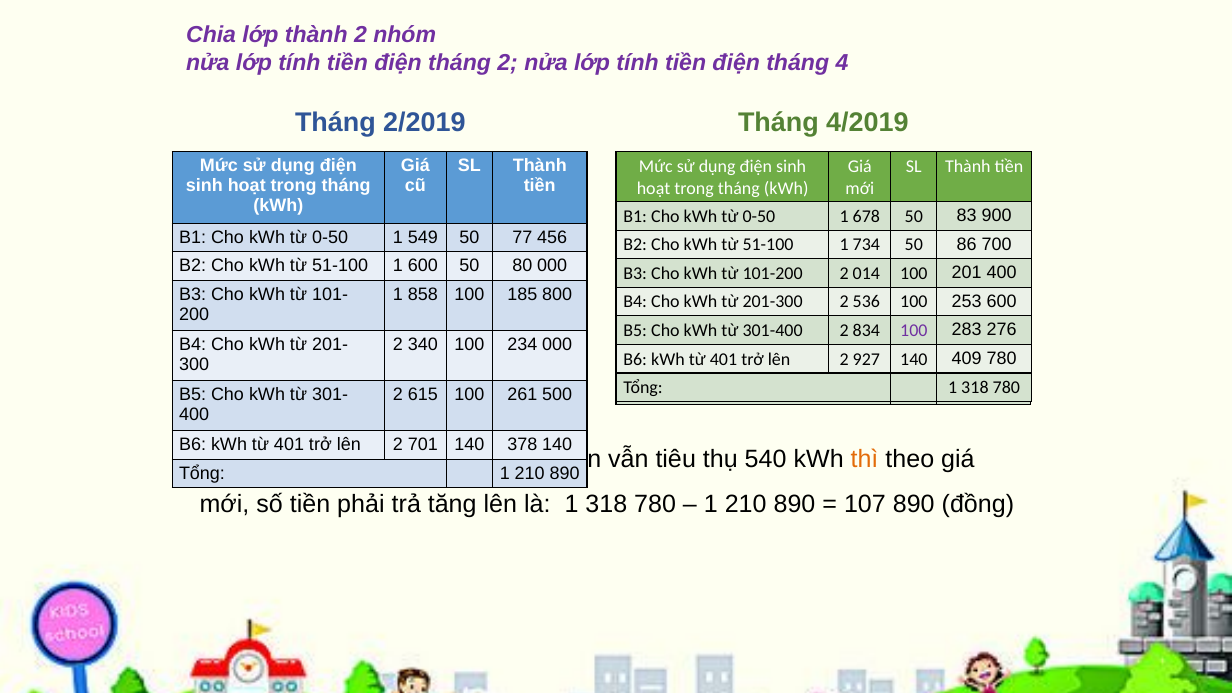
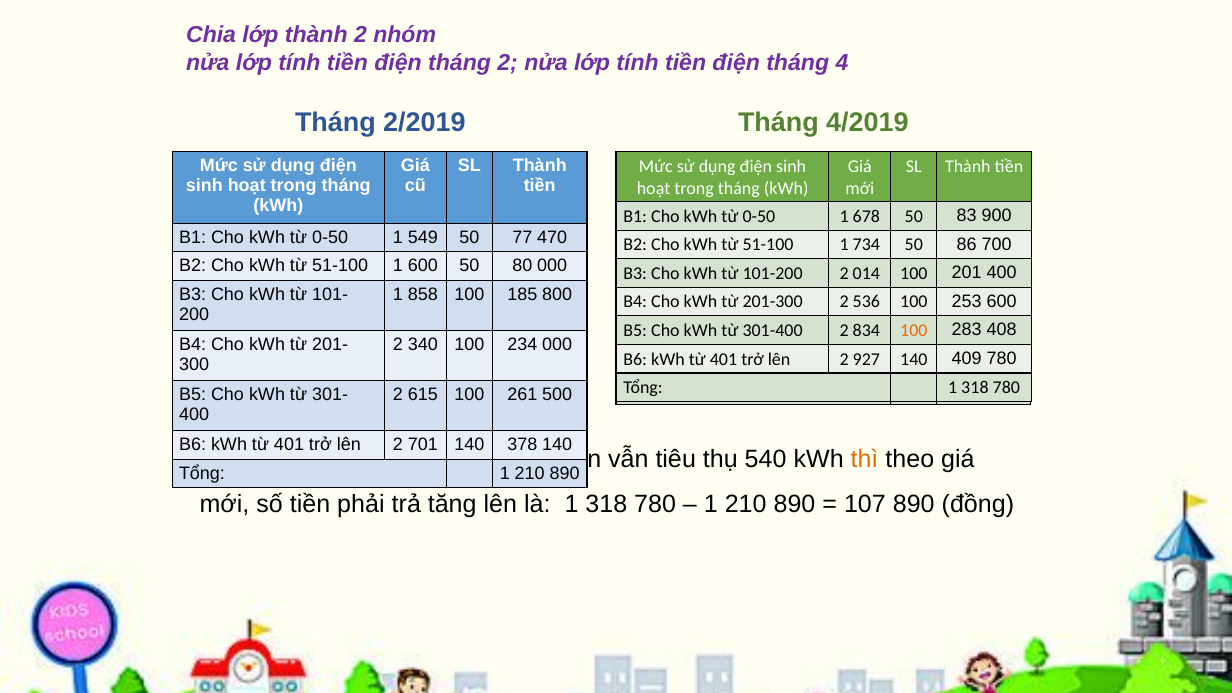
456: 456 -> 470
100 at (914, 331) colour: purple -> orange
276: 276 -> 408
